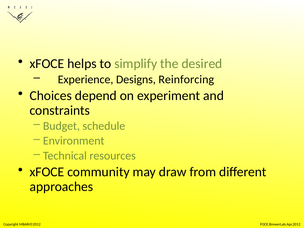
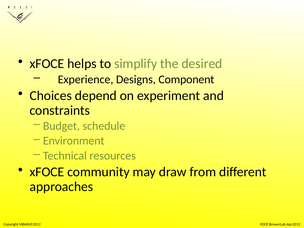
Reinforcing: Reinforcing -> Component
